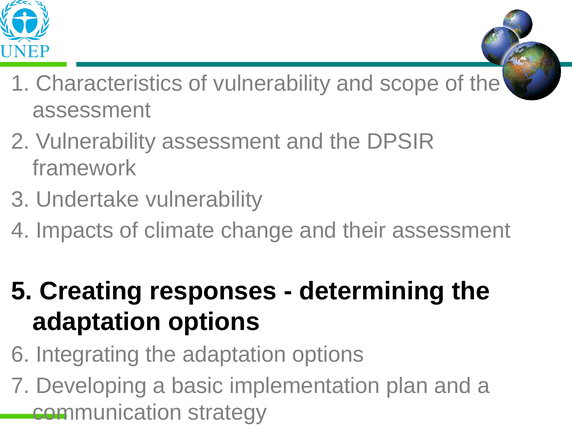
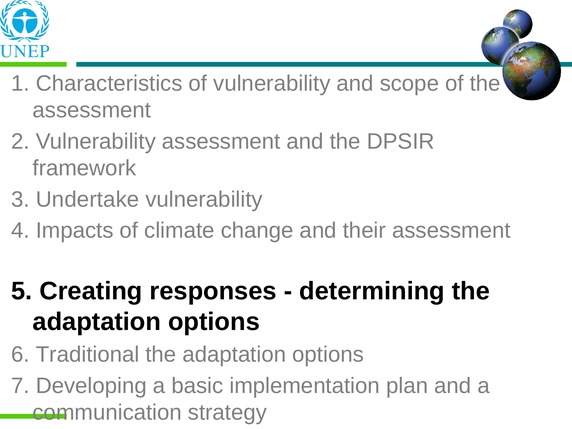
Integrating: Integrating -> Traditional
